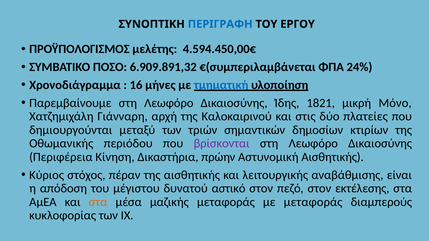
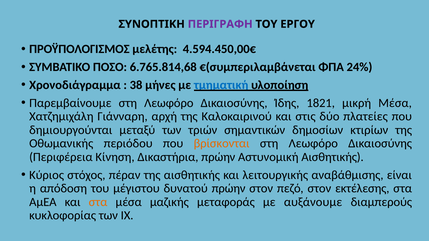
ΠΕΡΙΓΡΑΦΗ colour: blue -> purple
6.909.891,32: 6.909.891,32 -> 6.765.814,68
16: 16 -> 38
μικρή Μόνο: Μόνο -> Μέσα
βρίσκονται colour: purple -> orange
δυνατού αστικό: αστικό -> πρώην
με μεταφοράς: μεταφοράς -> αυξάνουμε
